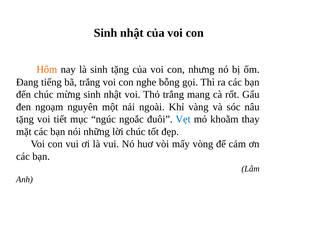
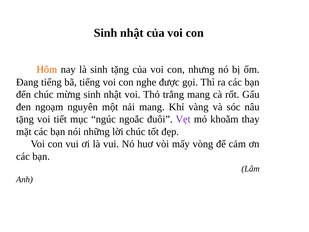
bã trắng: trắng -> tiếng
bỗng: bỗng -> được
nải ngoài: ngoài -> mang
Vẹt colour: blue -> purple
